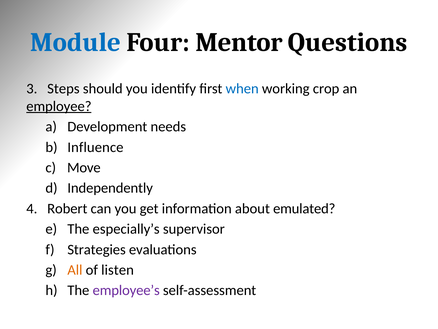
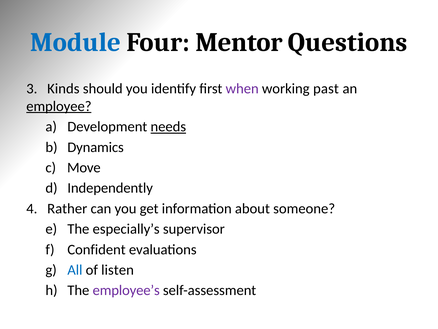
Steps: Steps -> Kinds
when colour: blue -> purple
crop: crop -> past
needs underline: none -> present
Influence: Influence -> Dynamics
Robert: Robert -> Rather
emulated: emulated -> someone
Strategies: Strategies -> Confident
All colour: orange -> blue
